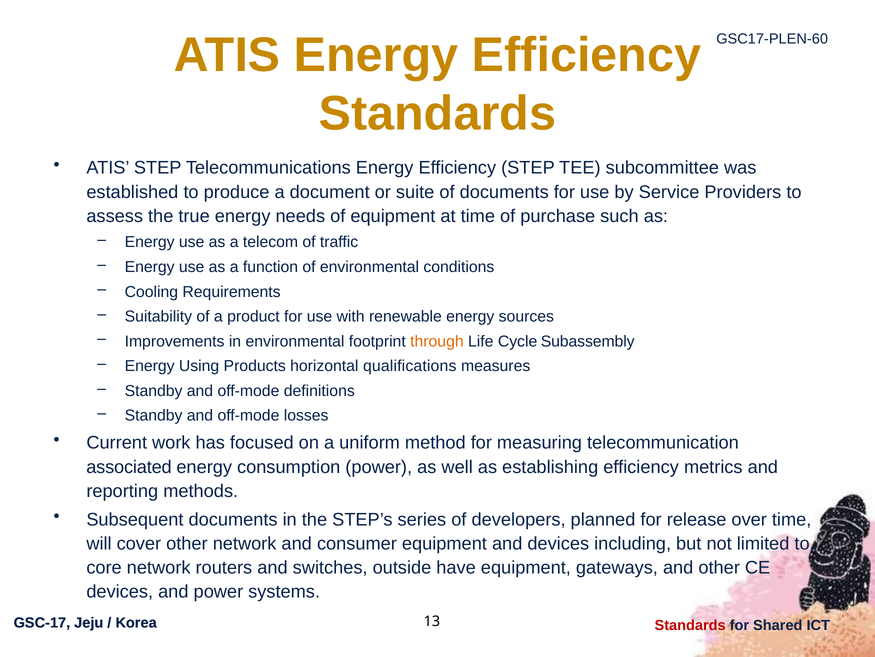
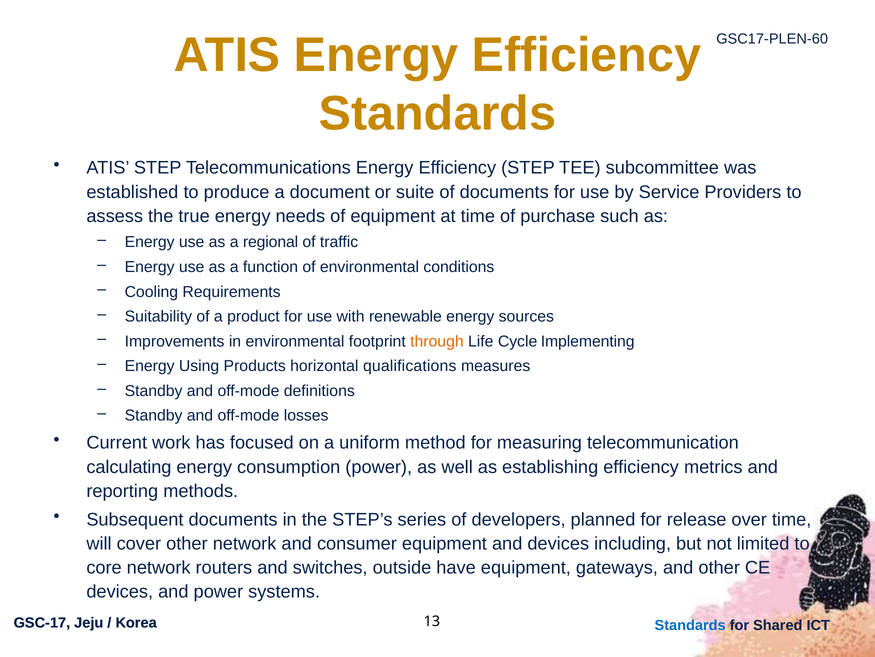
telecom: telecom -> regional
Subassembly: Subassembly -> Implementing
associated: associated -> calculating
Standards at (690, 625) colour: red -> blue
